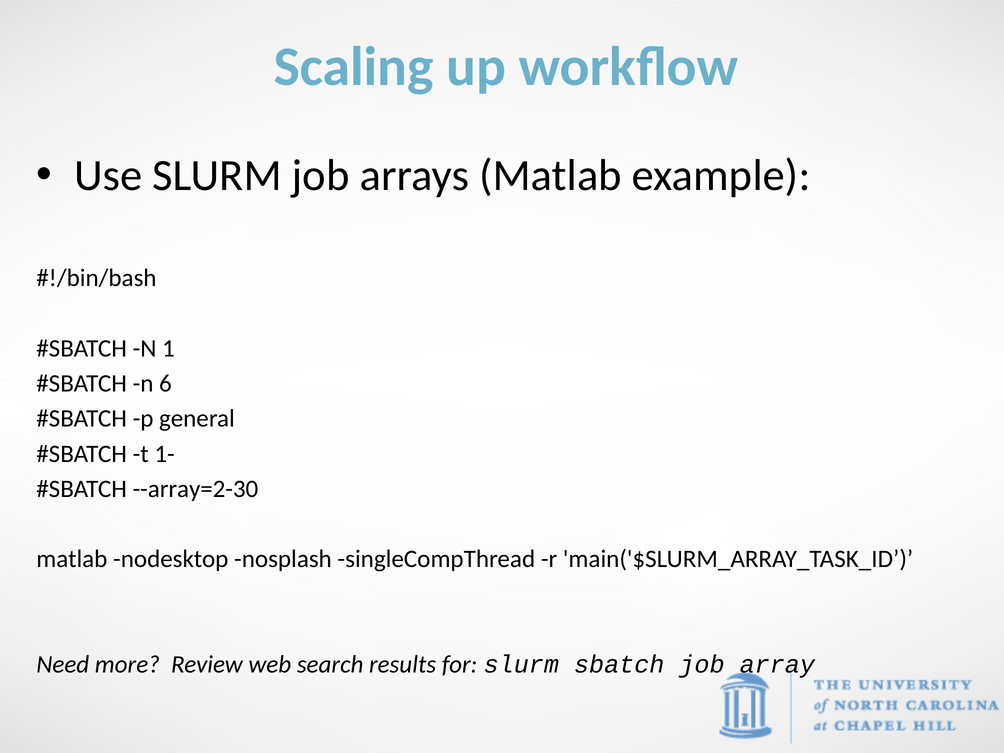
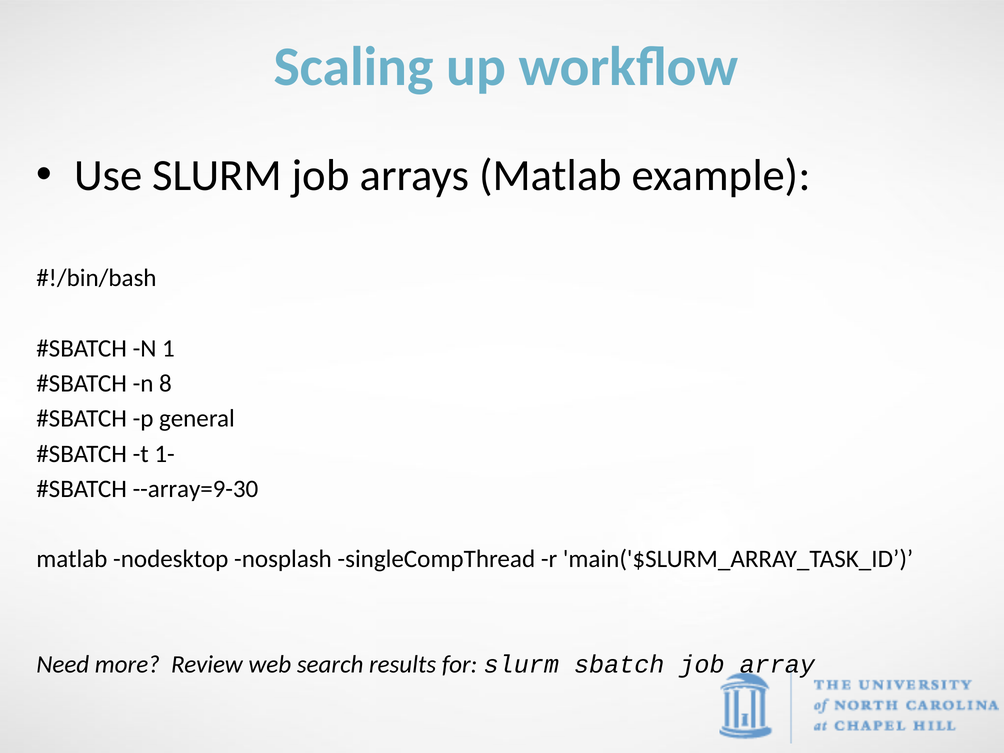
6: 6 -> 8
--array=2-30: --array=2-30 -> --array=9-30
